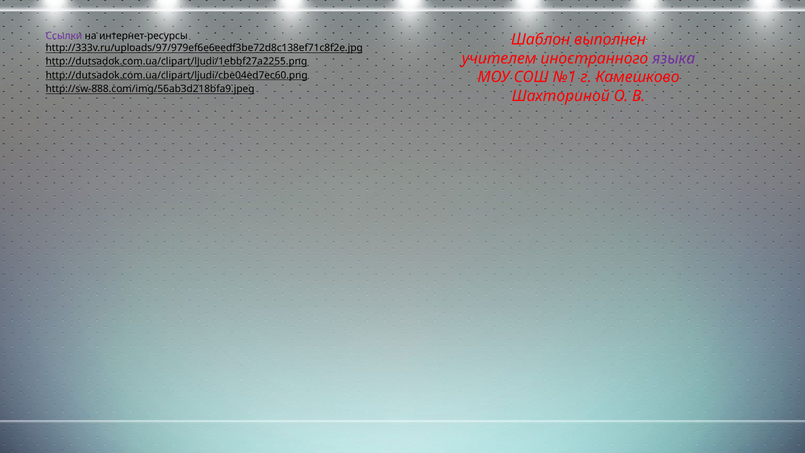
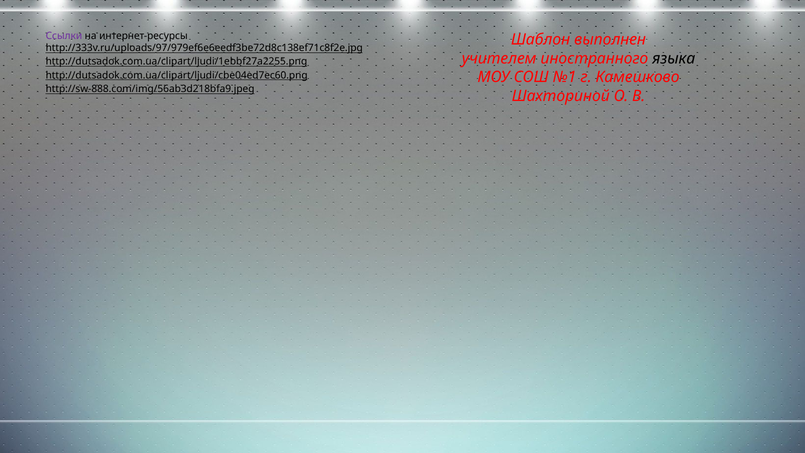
языка colour: purple -> black
